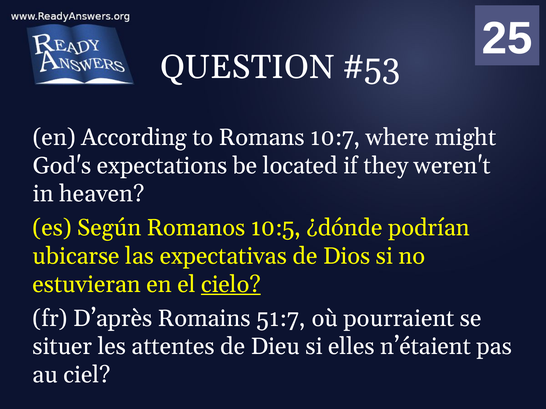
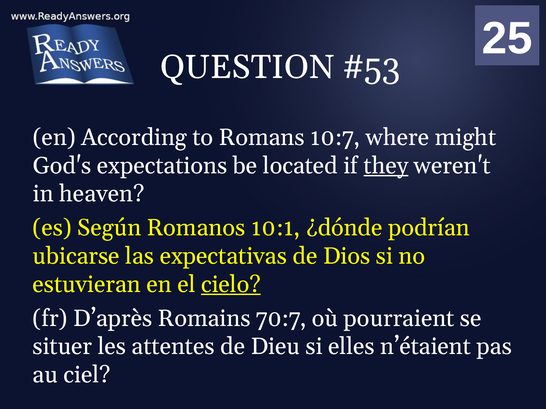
they underline: none -> present
10:5: 10:5 -> 10:1
51:7: 51:7 -> 70:7
